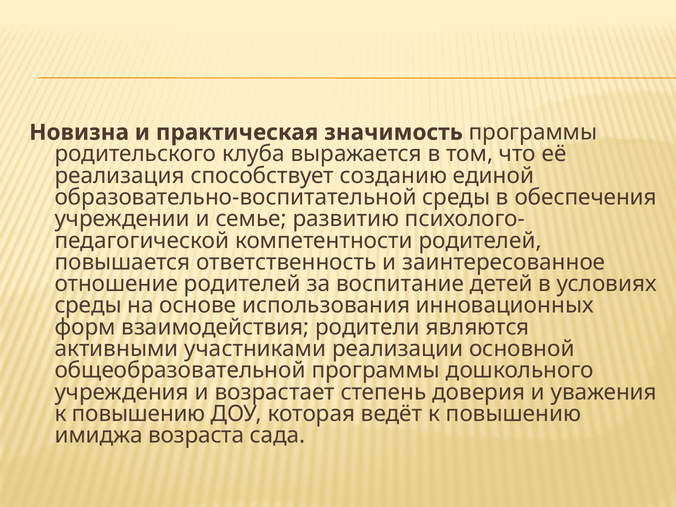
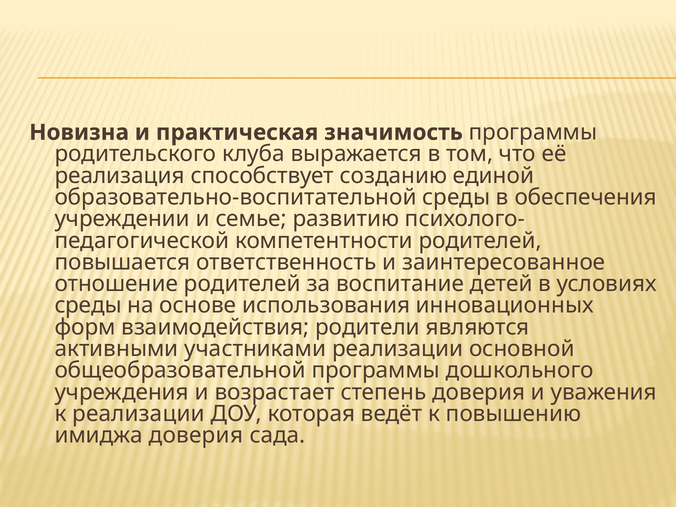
повышению at (139, 414): повышению -> реализации
имиджа возраста: возраста -> доверия
